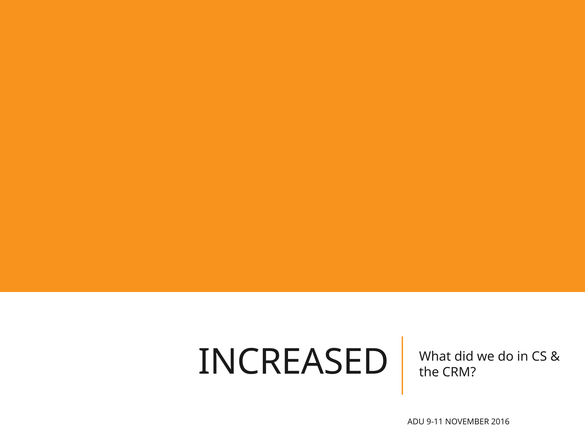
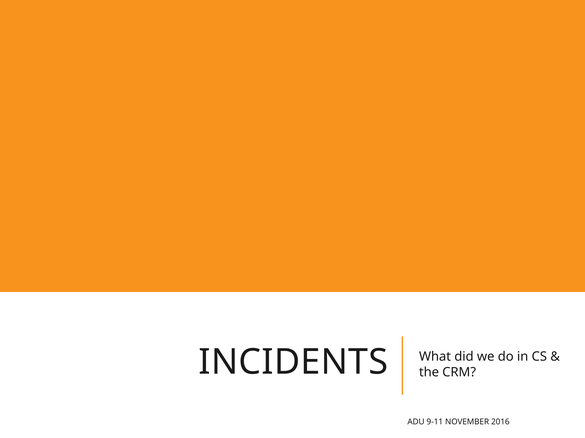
INCREASED: INCREASED -> INCIDENTS
